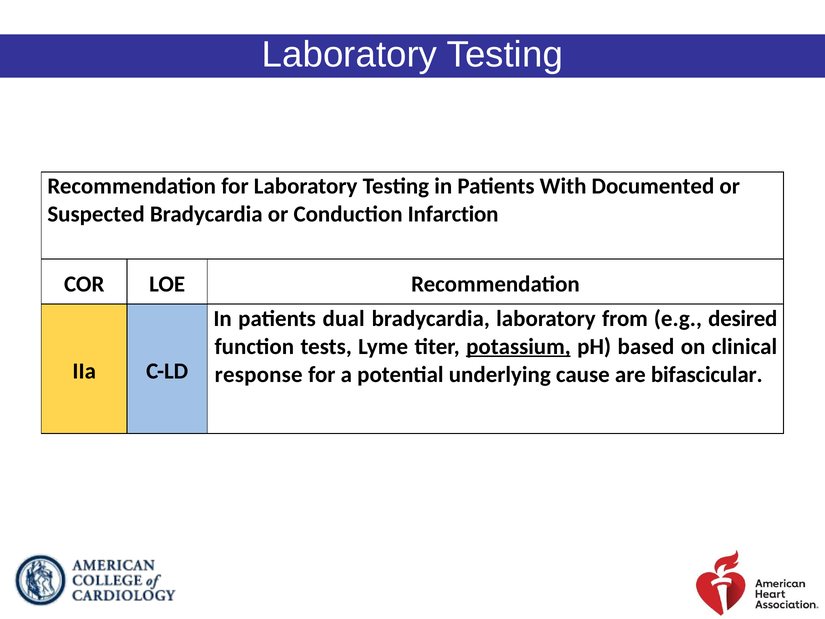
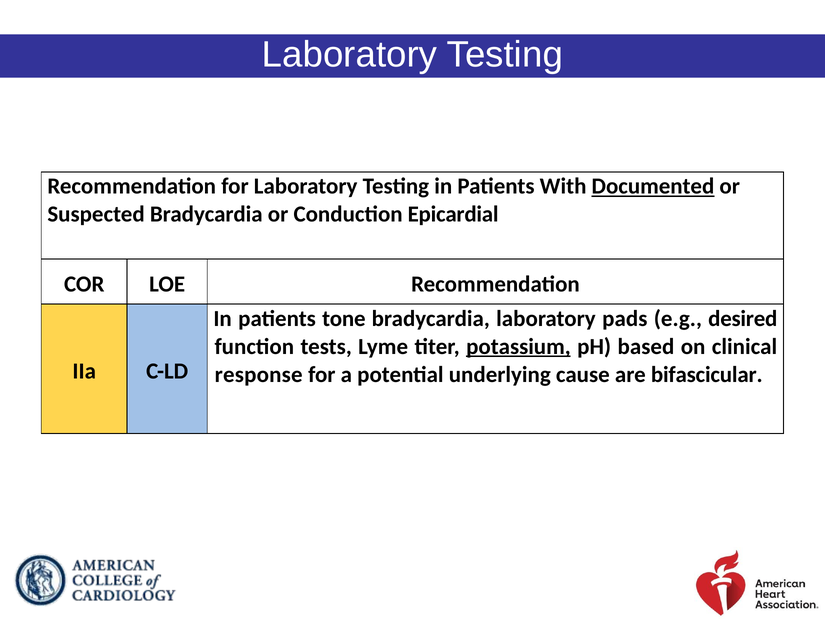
Documented underline: none -> present
Infarction: Infarction -> Epicardial
dual: dual -> tone
from: from -> pads
